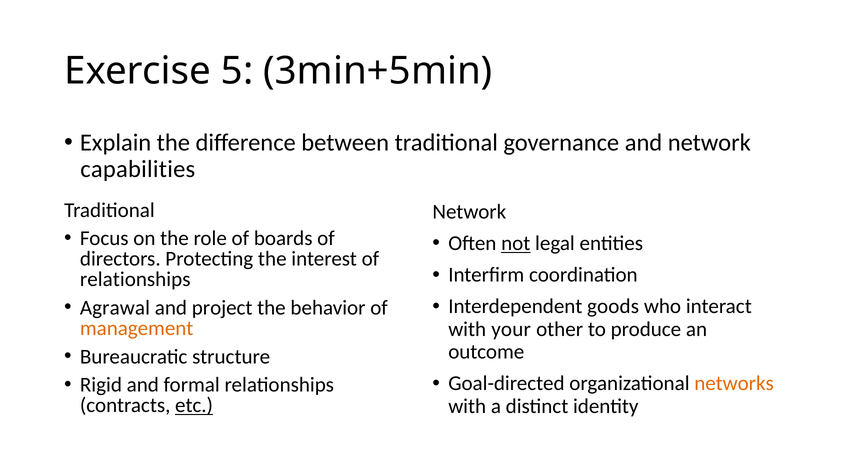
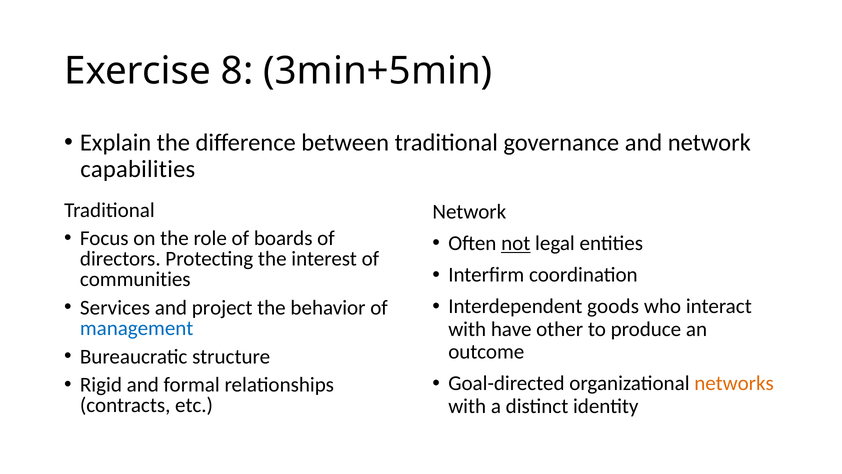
5: 5 -> 8
relationships at (135, 279): relationships -> communities
Agrawal: Agrawal -> Services
management colour: orange -> blue
your: your -> have
etc underline: present -> none
